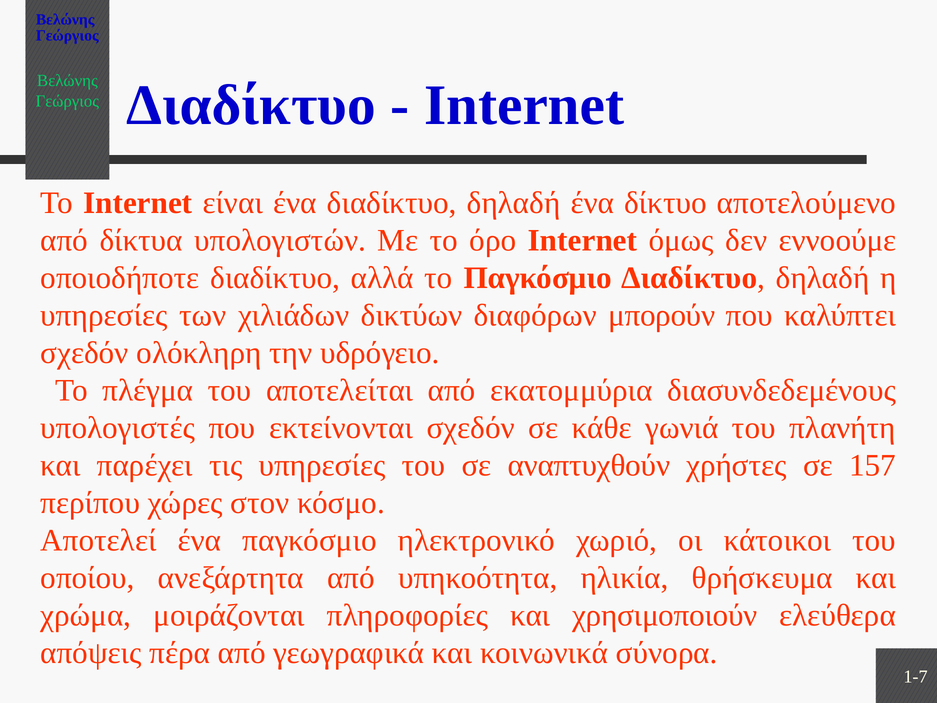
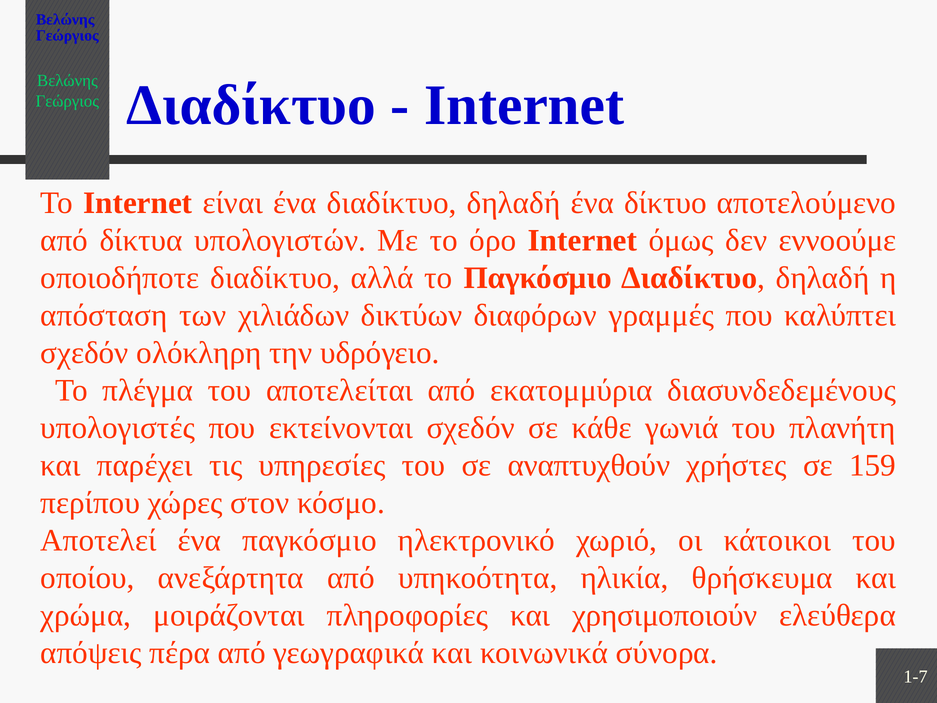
υπηρεσίες at (104, 315): υπηρεσίες -> απόσταση
μπορούν: μπορούν -> γραμμές
157: 157 -> 159
